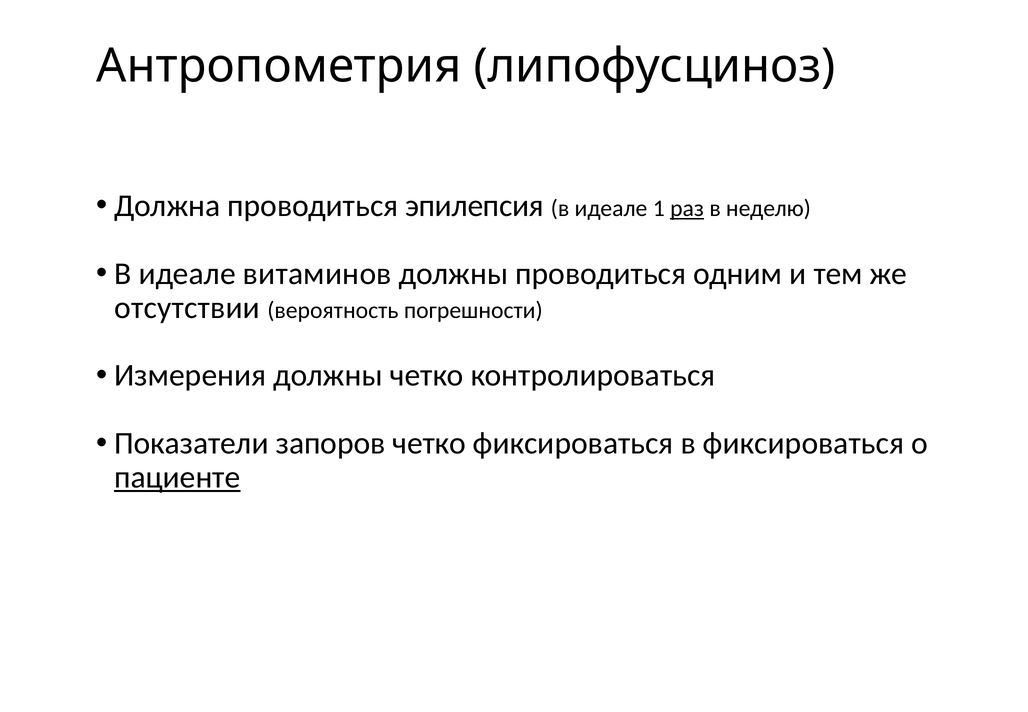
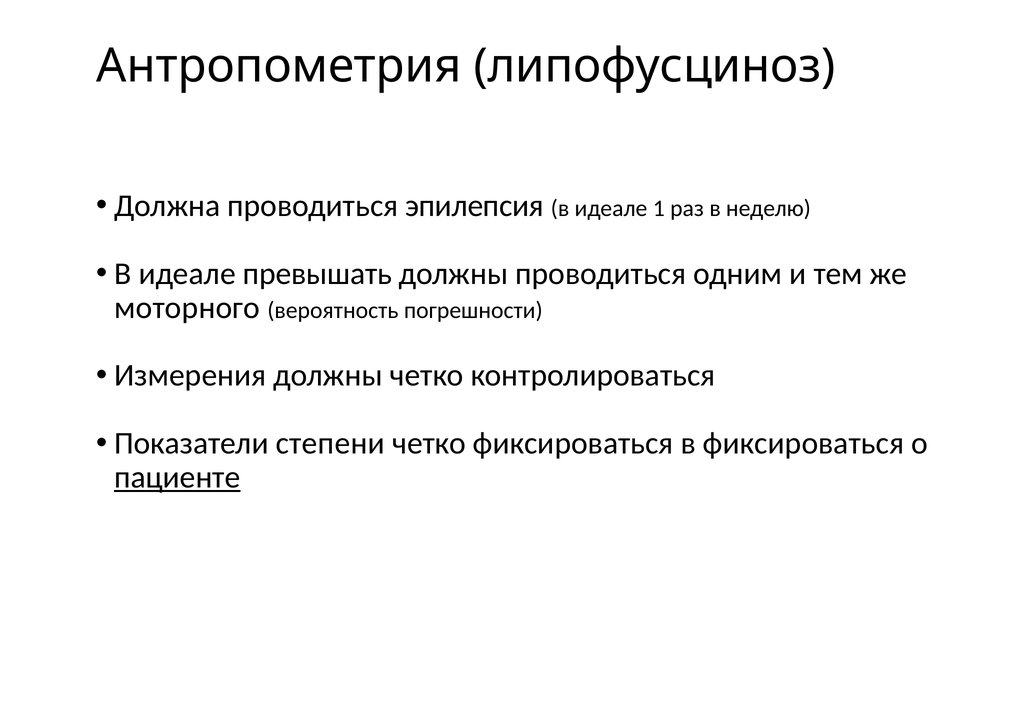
раз underline: present -> none
витаминов: витаминов -> превышать
отсутствии: отсутствии -> моторного
запоров: запоров -> степени
